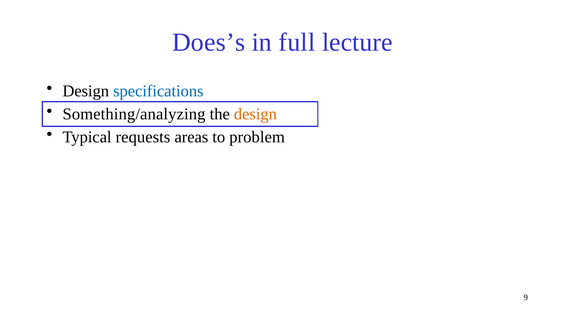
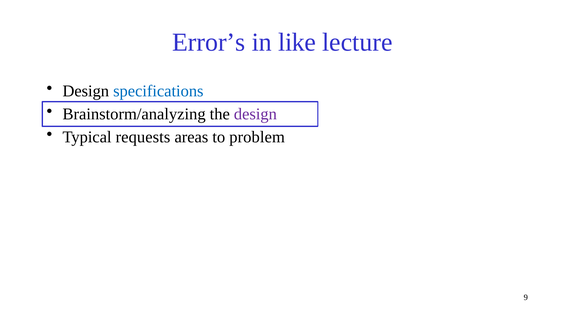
Does’s: Does’s -> Error’s
full: full -> like
Something/analyzing: Something/analyzing -> Brainstorm/analyzing
design at (255, 114) colour: orange -> purple
